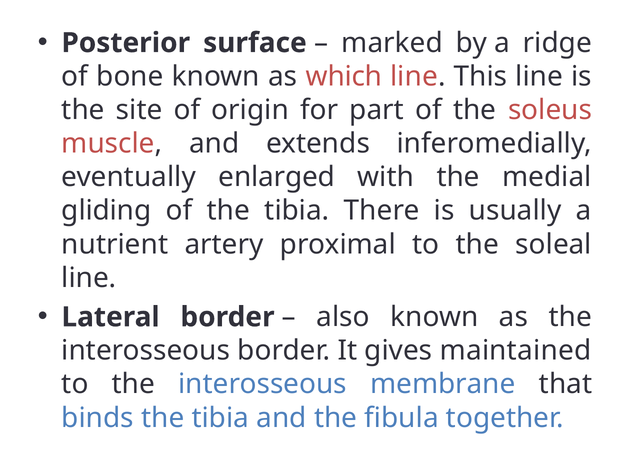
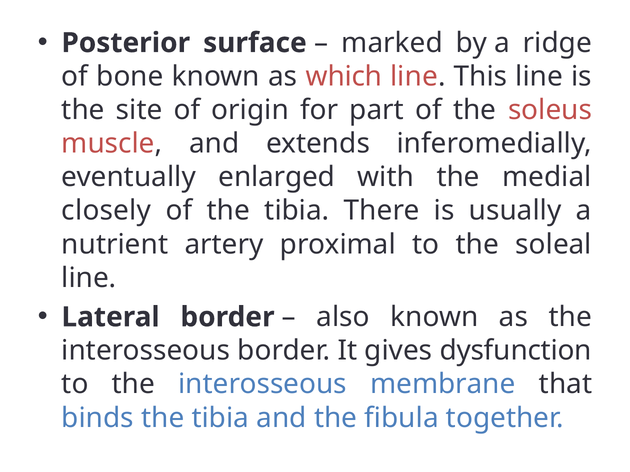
gliding: gliding -> closely
maintained: maintained -> dysfunction
